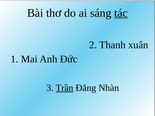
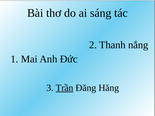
tác underline: present -> none
xuân: xuân -> nắng
Nhàn: Nhàn -> Hăng
